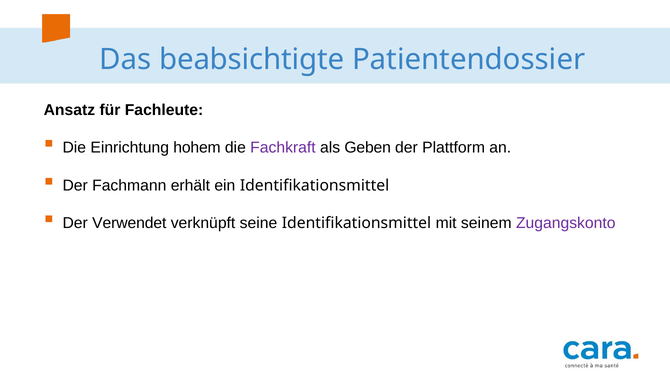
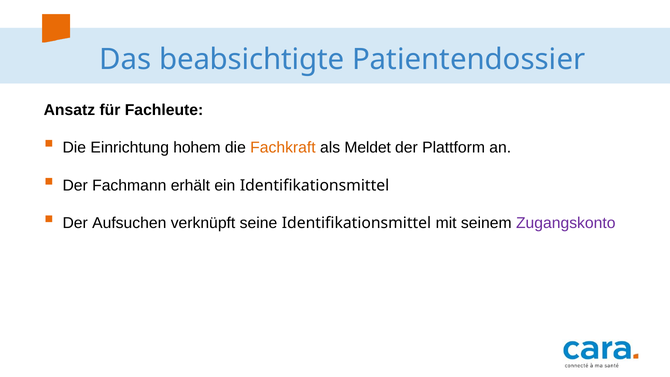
Fachkraft colour: purple -> orange
Geben: Geben -> Meldet
Verwendet: Verwendet -> Aufsuchen
